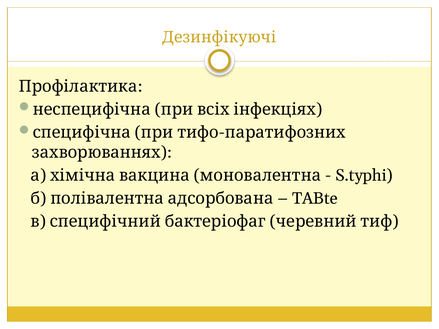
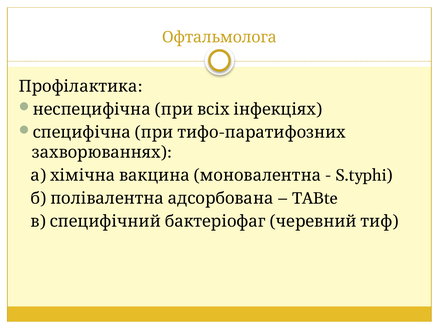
Дезинфікуючі: Дезинфікуючі -> Офтальмолога
